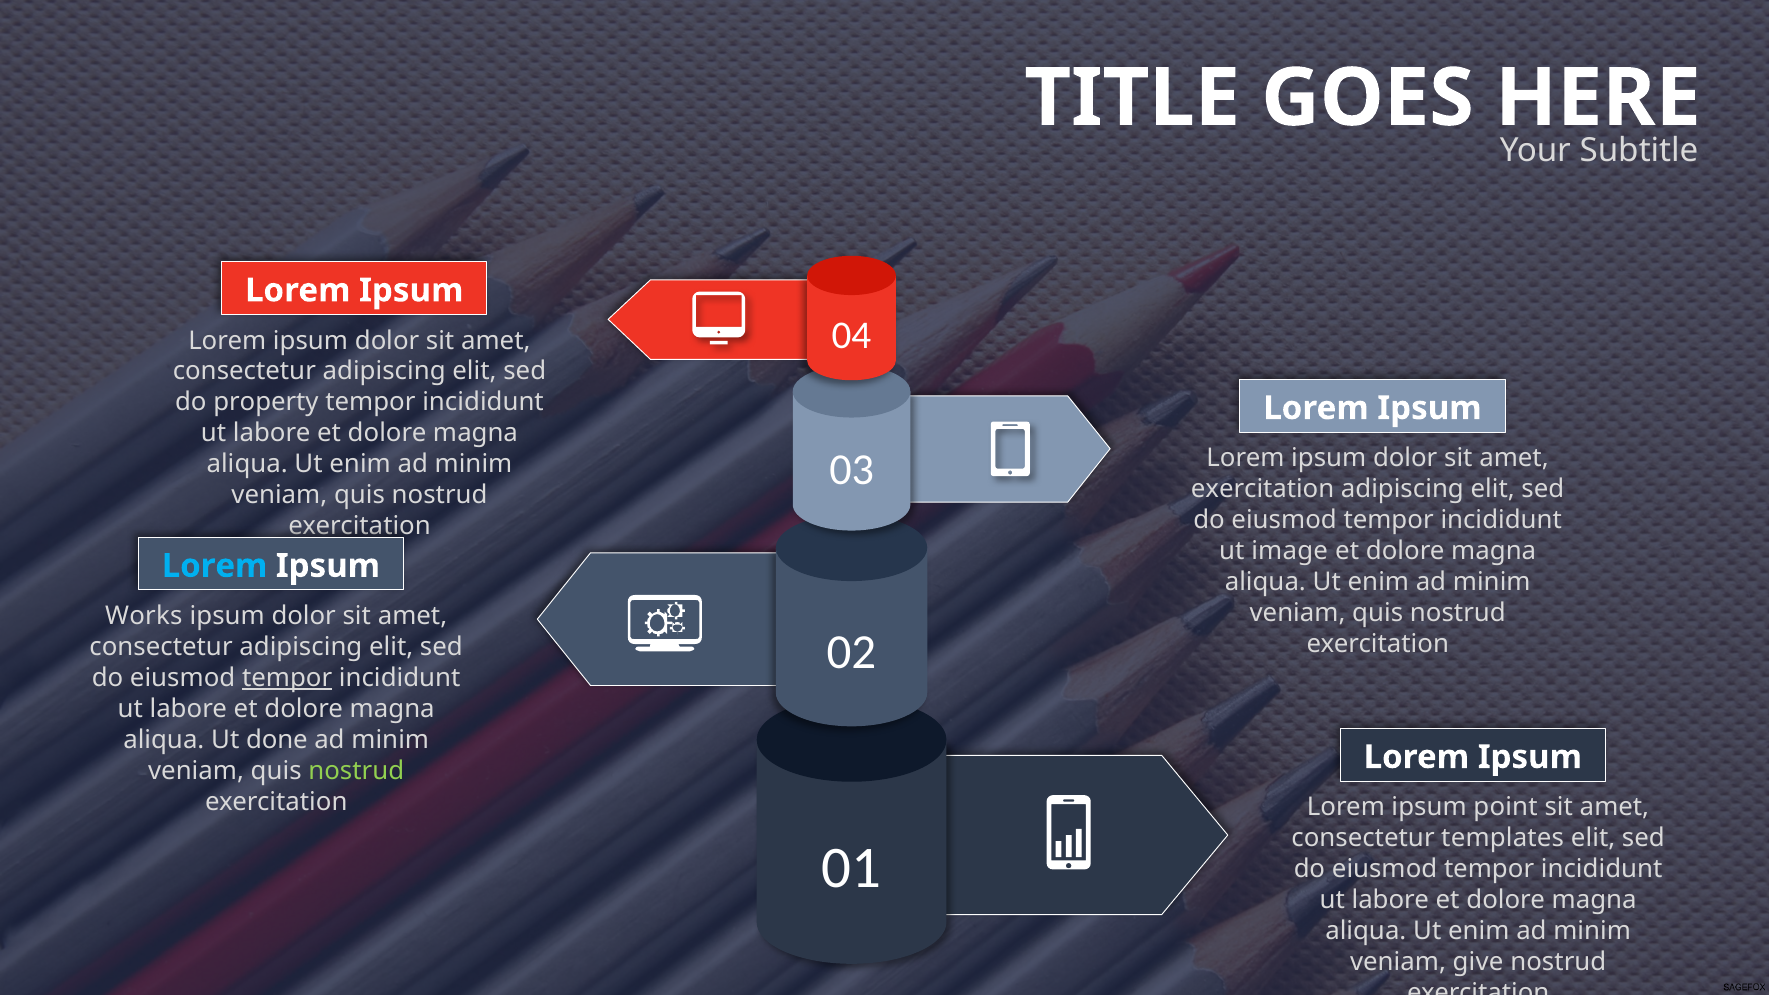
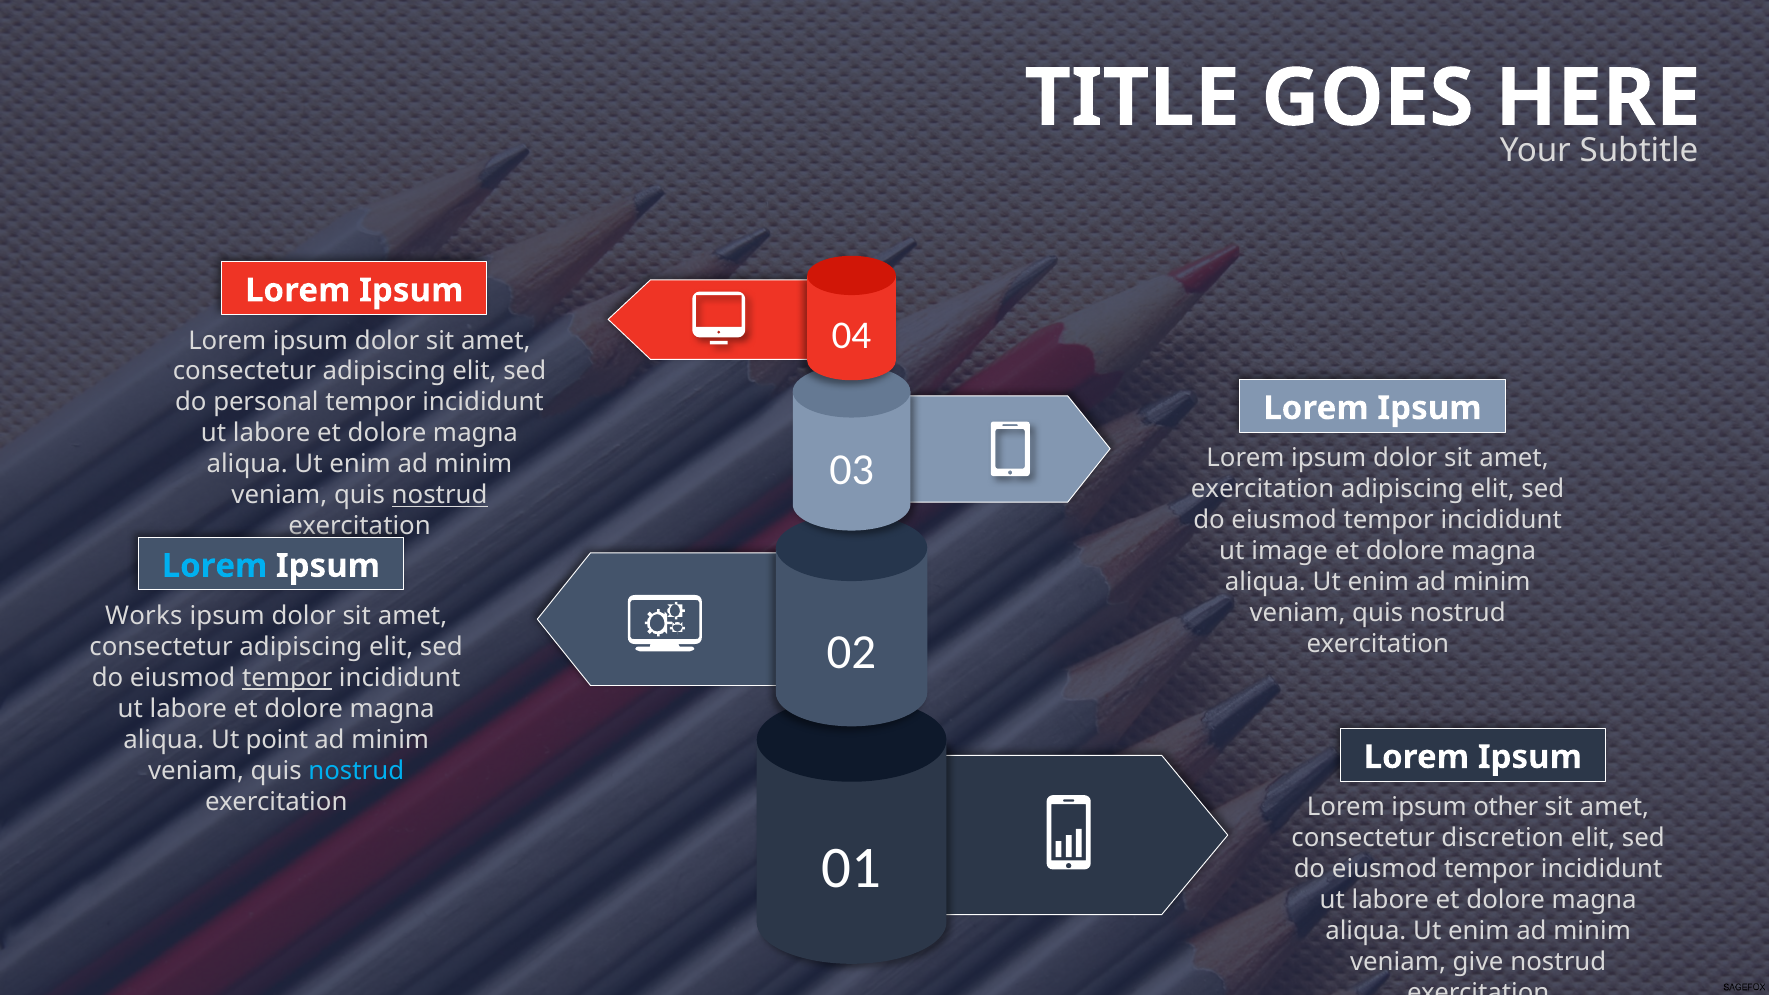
property: property -> personal
nostrud at (440, 495) underline: none -> present
done: done -> point
nostrud at (356, 771) colour: light green -> light blue
point: point -> other
templates: templates -> discretion
